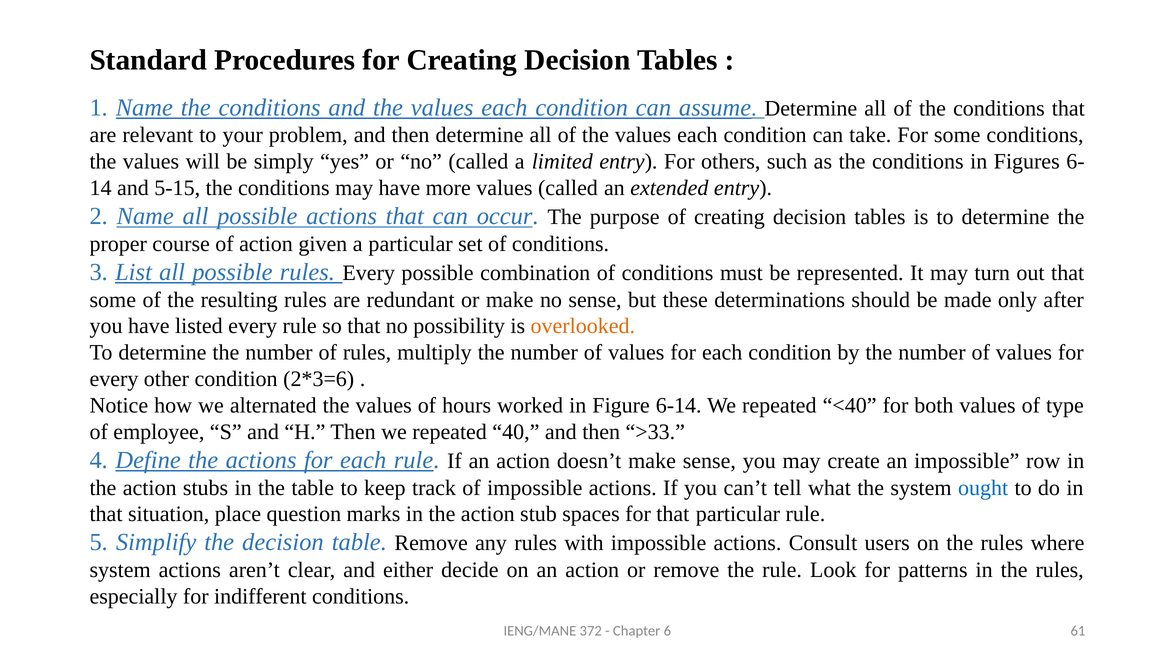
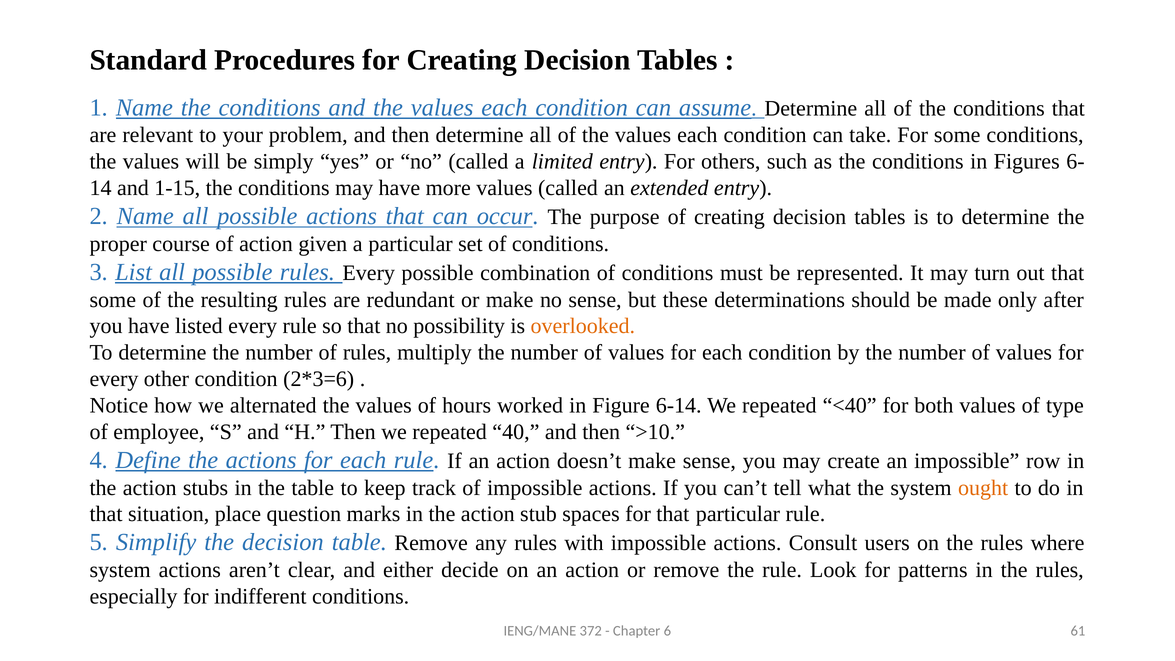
5-15: 5-15 -> 1-15
>33: >33 -> >10
ought colour: blue -> orange
